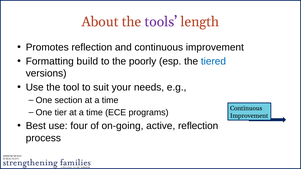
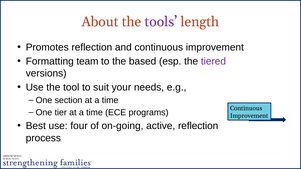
build: build -> team
poorly: poorly -> based
tiered colour: blue -> purple
